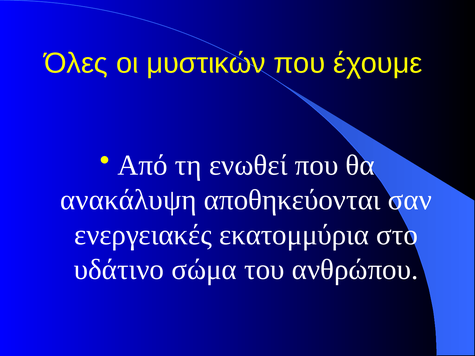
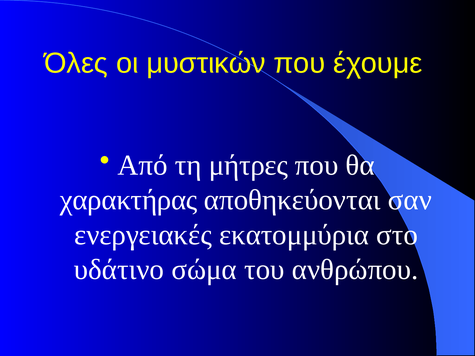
ενωθεί: ενωθεί -> μήτρες
ανακάλυψη: ανακάλυψη -> χαρακτήρας
